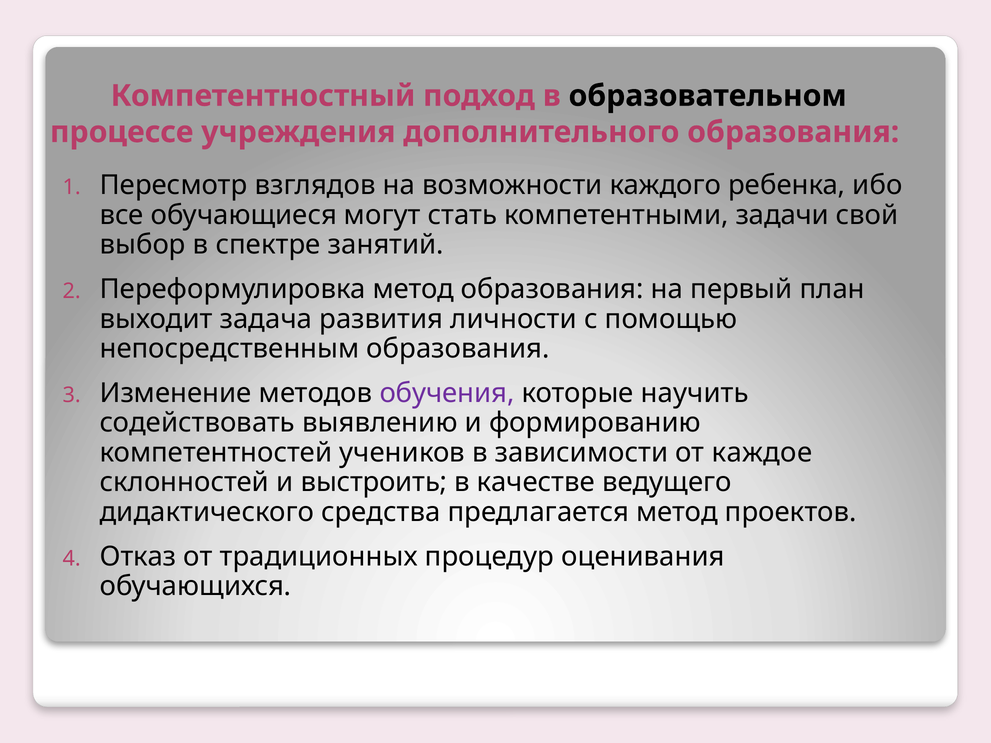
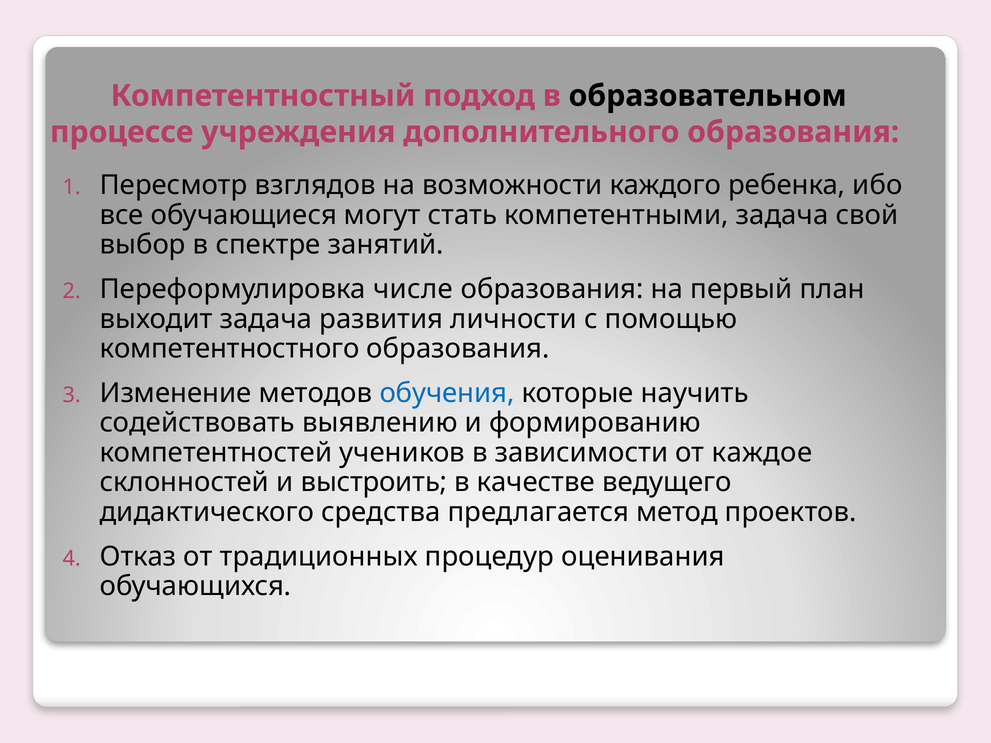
компетентными задачи: задачи -> задача
Переформулировка метод: метод -> числе
непосредственным: непосредственным -> компетентностного
обучения colour: purple -> blue
